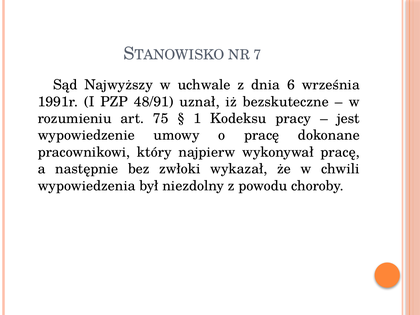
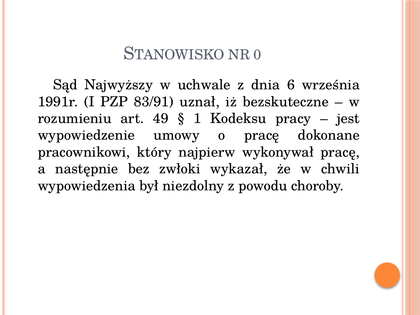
7: 7 -> 0
48/91: 48/91 -> 83/91
75: 75 -> 49
